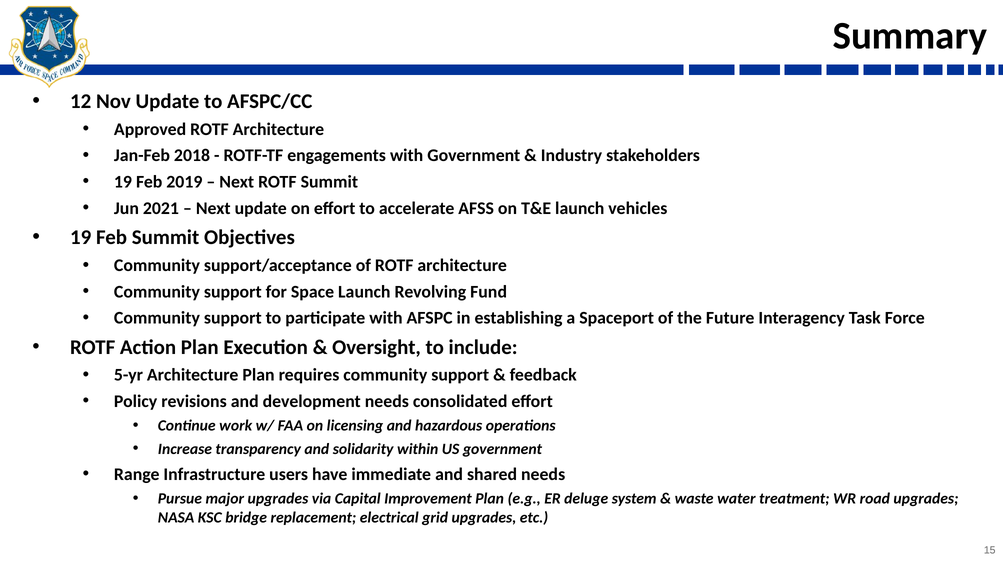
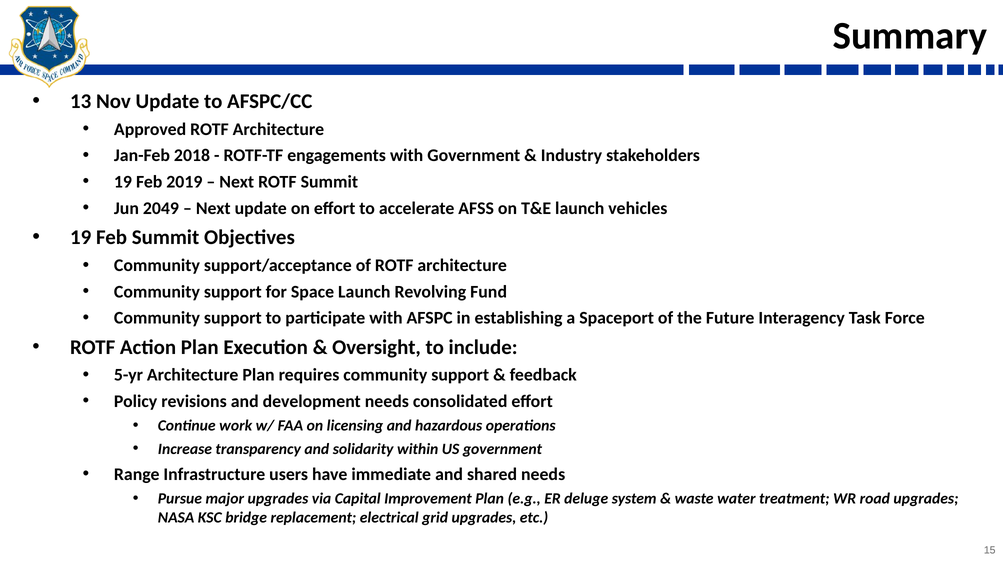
12: 12 -> 13
2021: 2021 -> 2049
